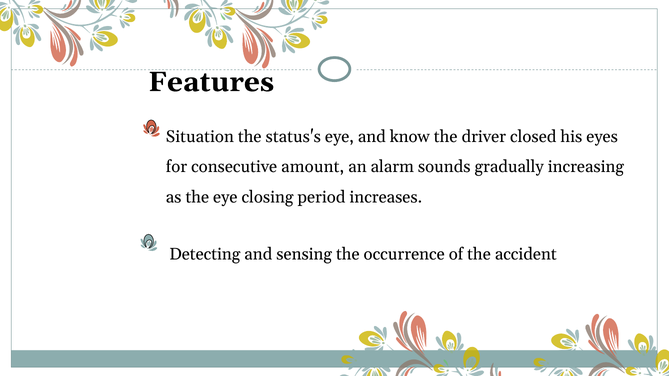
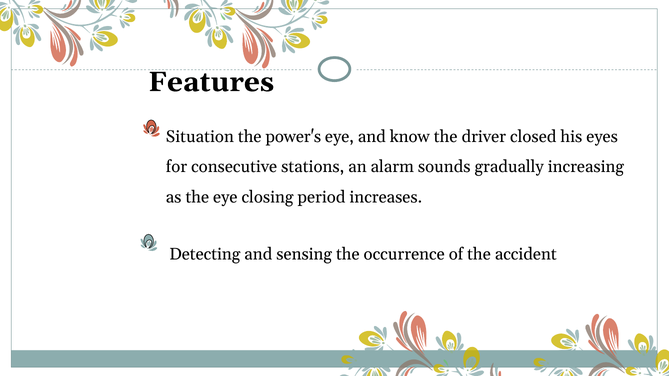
status's: status's -> power's
amount: amount -> stations
